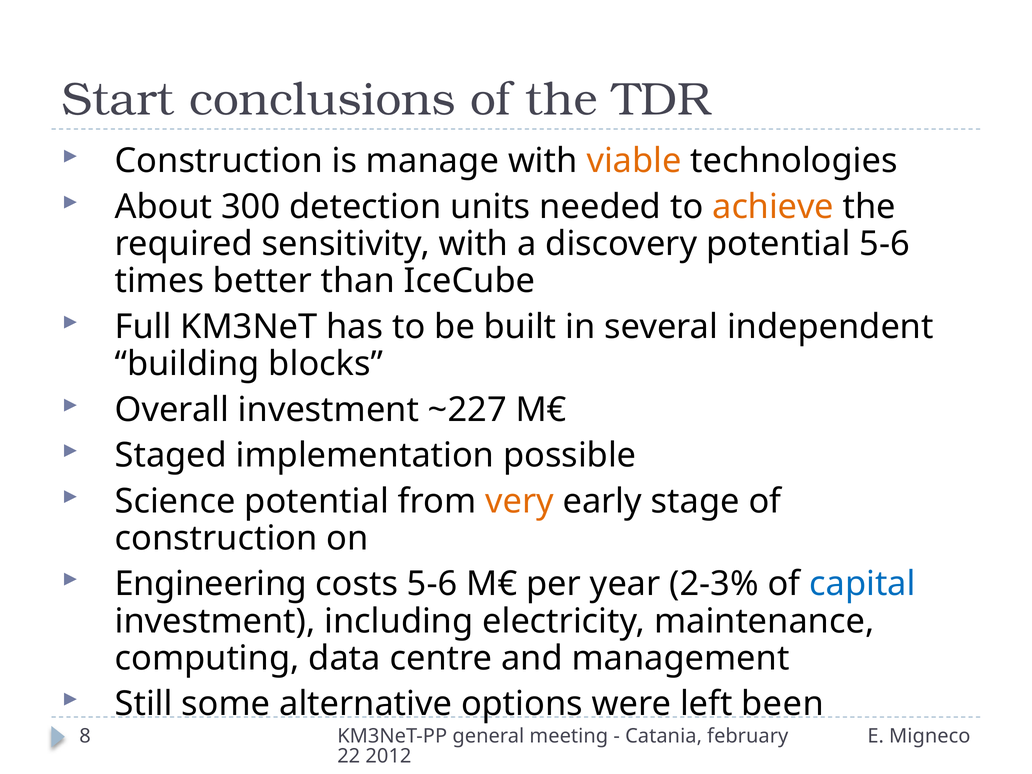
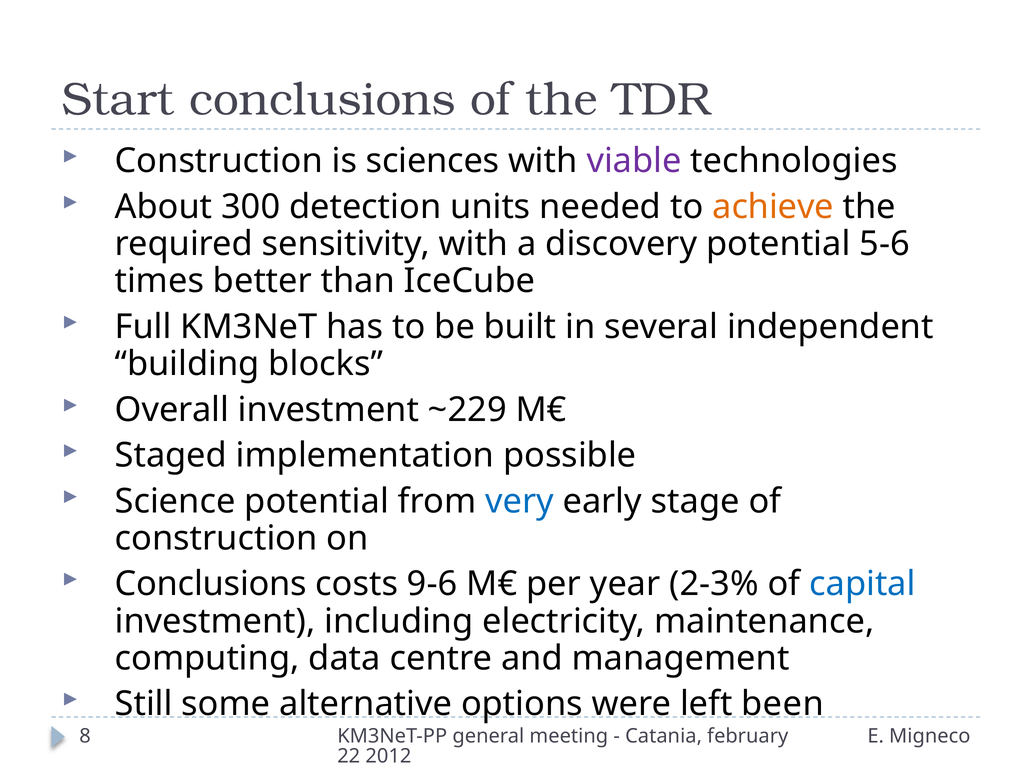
manage: manage -> sciences
viable colour: orange -> purple
~227: ~227 -> ~229
very colour: orange -> blue
Engineering at (211, 584): Engineering -> Conclusions
costs 5-6: 5-6 -> 9-6
